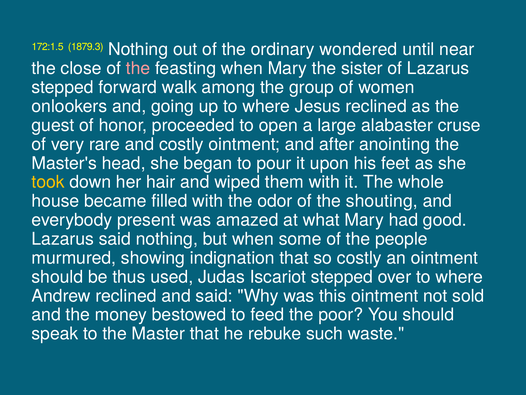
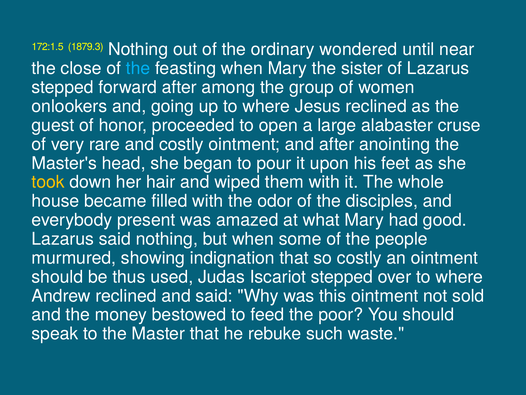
the at (138, 68) colour: pink -> light blue
forward walk: walk -> after
shouting: shouting -> disciples
